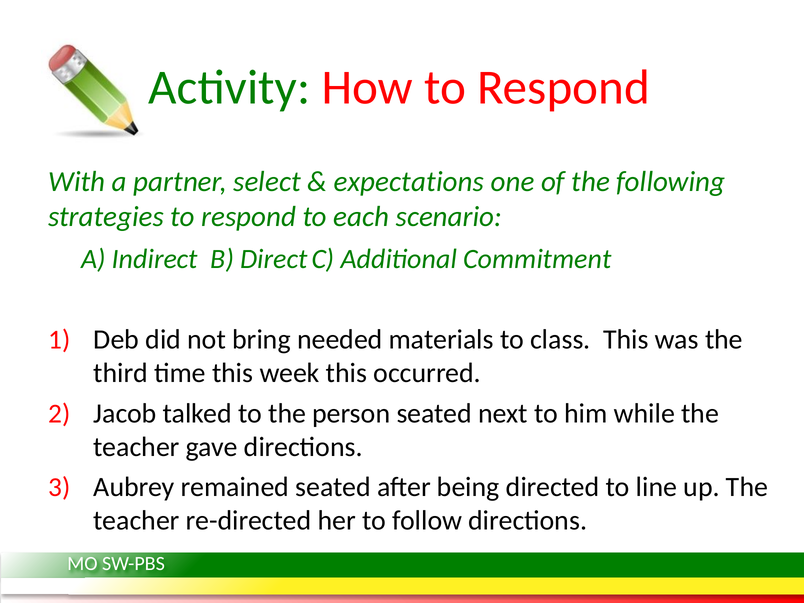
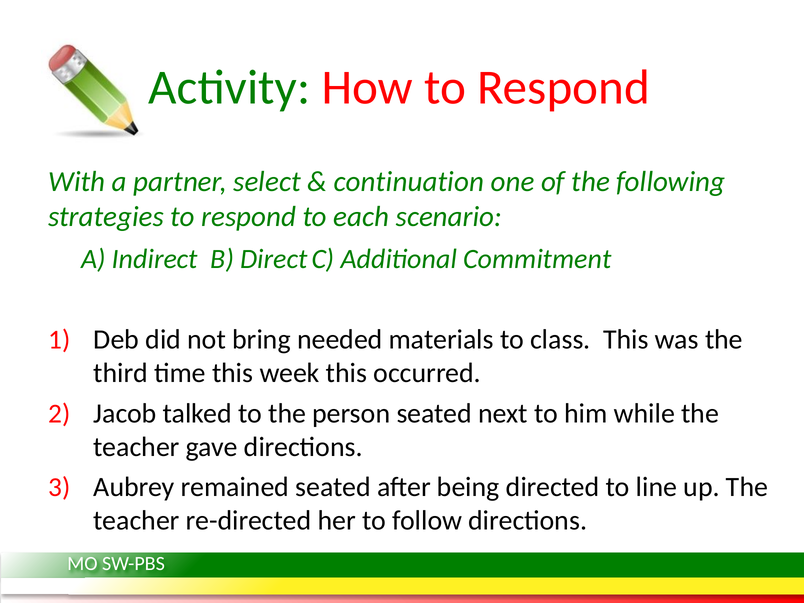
expectations: expectations -> continuation
